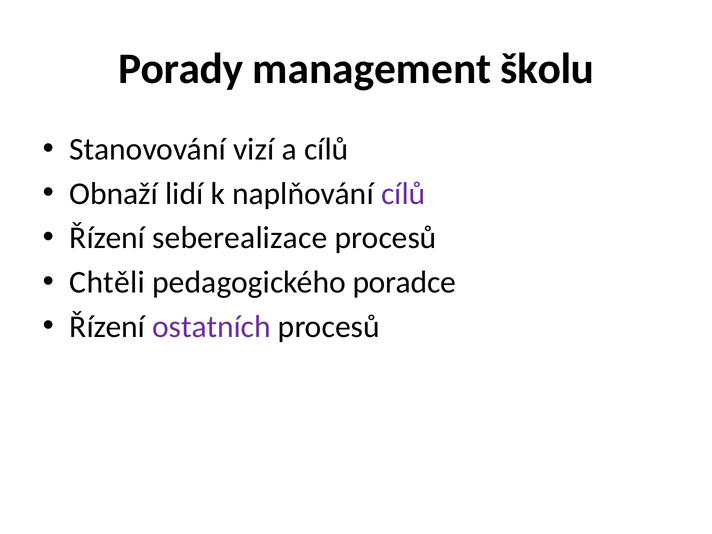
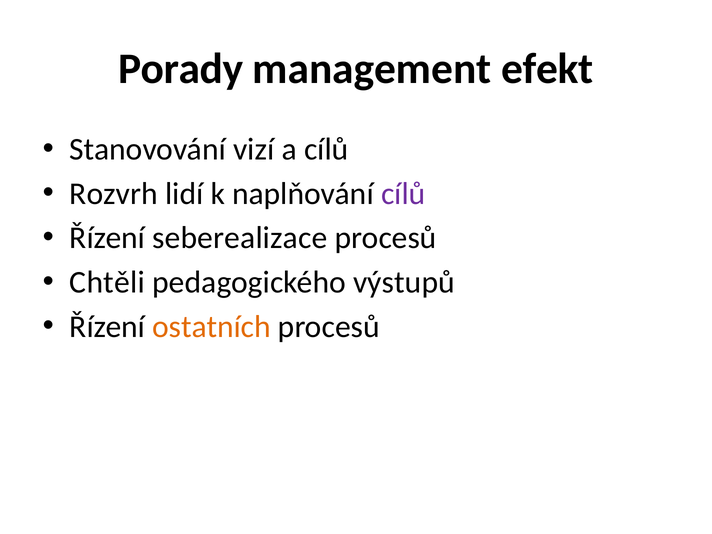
školu: školu -> efekt
Obnaží: Obnaží -> Rozvrh
poradce: poradce -> výstupů
ostatních colour: purple -> orange
